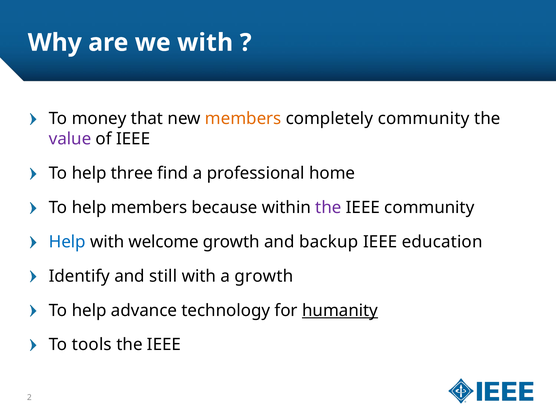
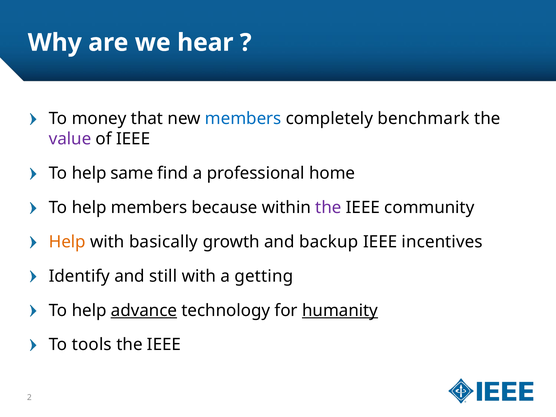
we with: with -> hear
members at (243, 119) colour: orange -> blue
completely community: community -> benchmark
three: three -> same
Help at (67, 242) colour: blue -> orange
welcome: welcome -> basically
education: education -> incentives
a growth: growth -> getting
advance underline: none -> present
